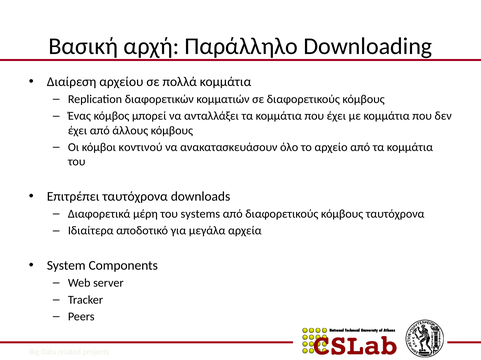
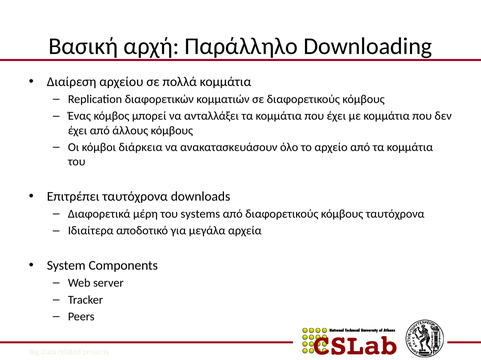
κοντινού: κοντινού -> διάρκεια
